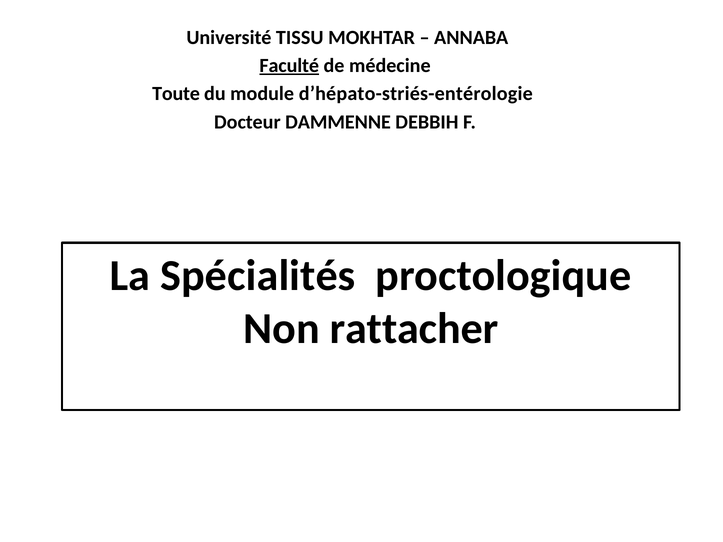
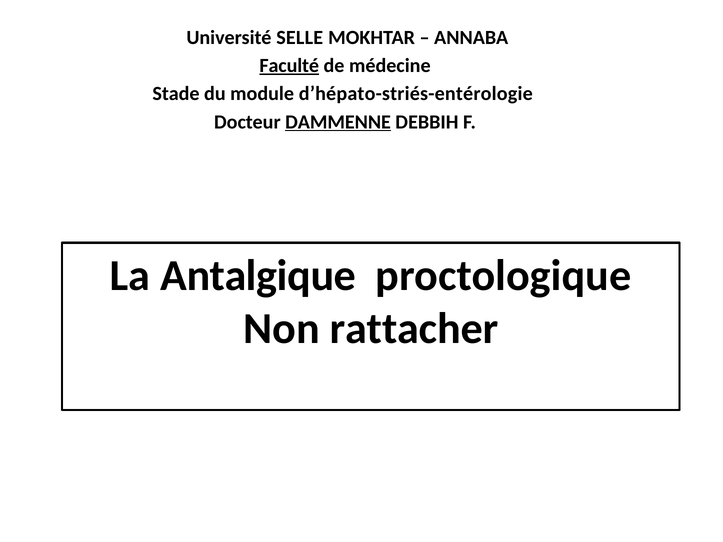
TISSU: TISSU -> SELLE
Toute: Toute -> Stade
DAMMENNE underline: none -> present
Spécialités: Spécialités -> Antalgique
